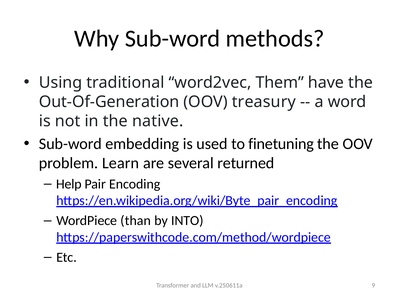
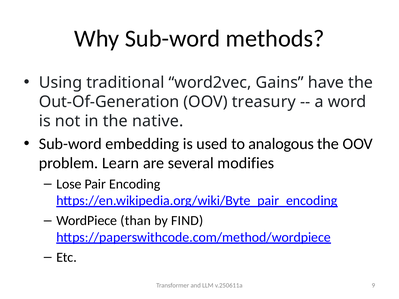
Them: Them -> Gains
finetuning: finetuning -> analogous
returned: returned -> modifies
Help: Help -> Lose
INTO: INTO -> FIND
